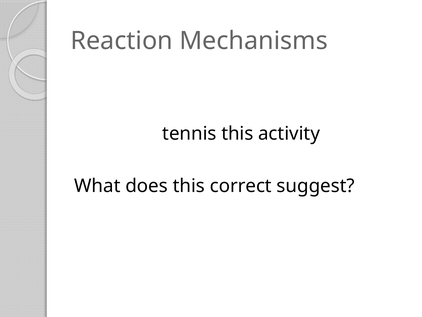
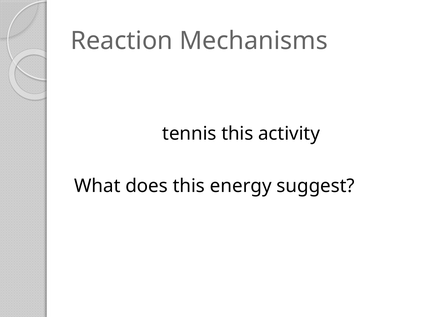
correct: correct -> energy
